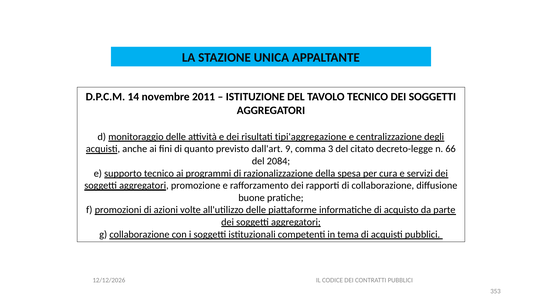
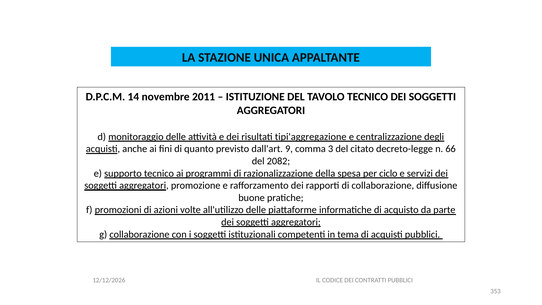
2084: 2084 -> 2082
cura: cura -> ciclo
